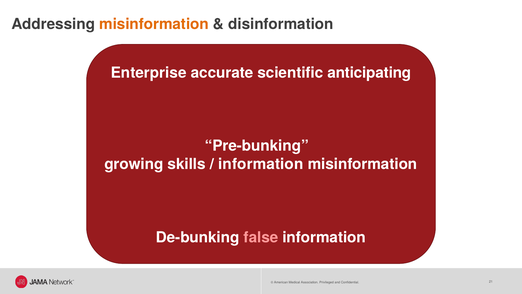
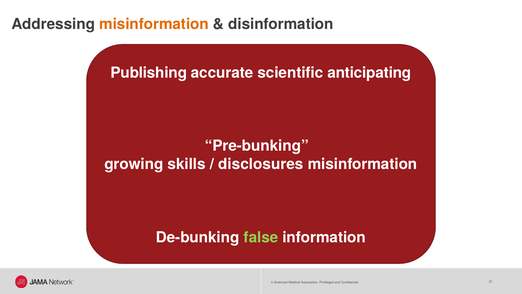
Enterprise: Enterprise -> Publishing
information at (261, 164): information -> disclosures
false colour: pink -> light green
